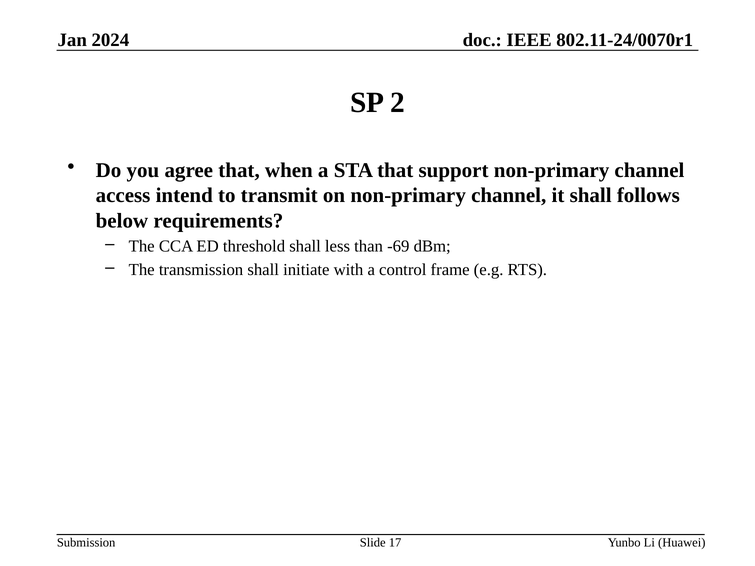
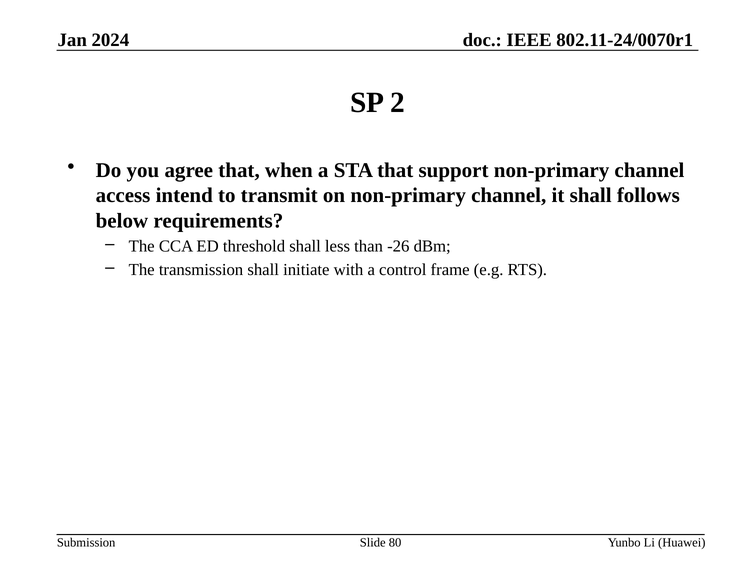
-69: -69 -> -26
17: 17 -> 80
